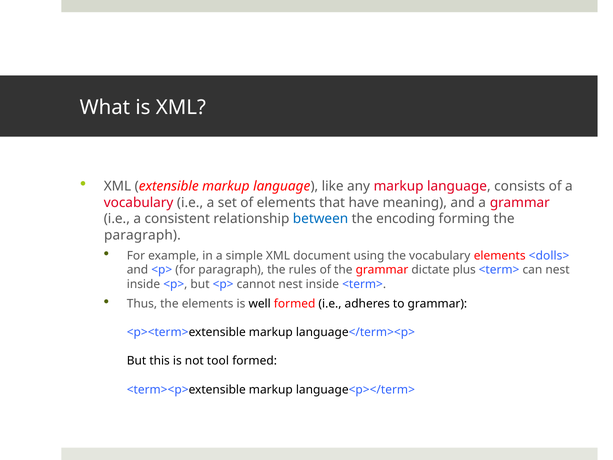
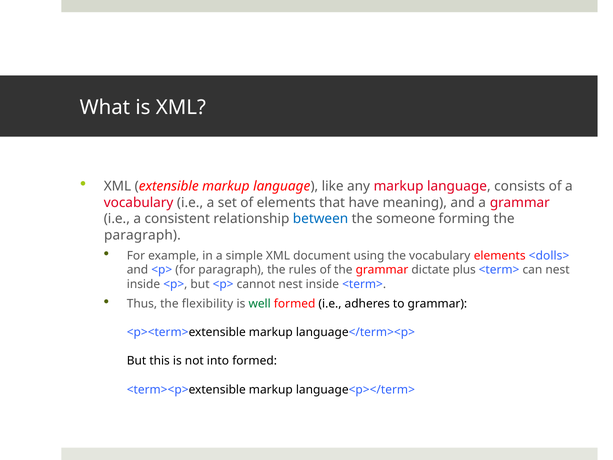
encoding: encoding -> someone
the elements: elements -> flexibility
well colour: black -> green
tool: tool -> into
